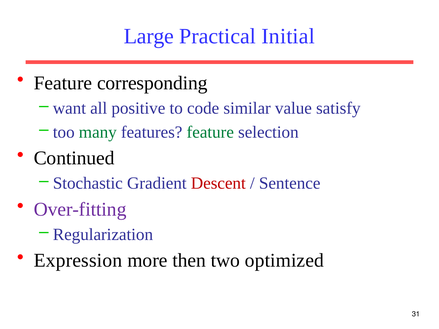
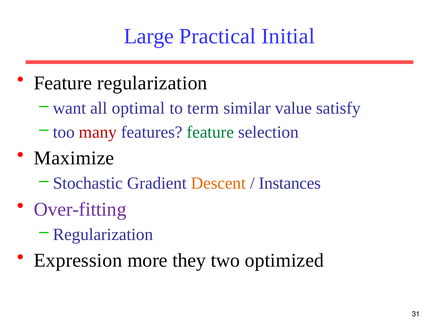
Feature corresponding: corresponding -> regularization
positive: positive -> optimal
code: code -> term
many colour: green -> red
Continued: Continued -> Maximize
Descent colour: red -> orange
Sentence: Sentence -> Instances
then: then -> they
